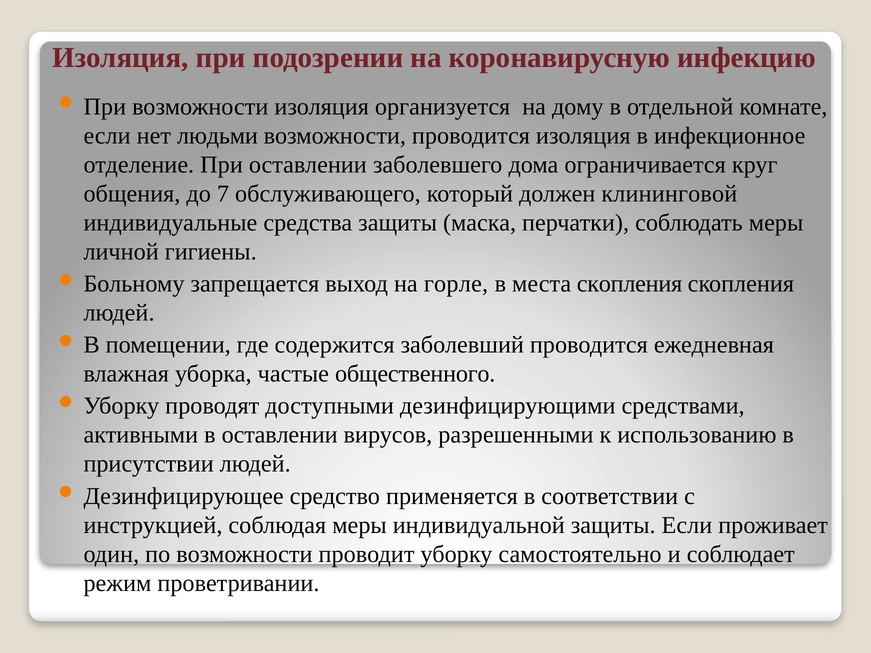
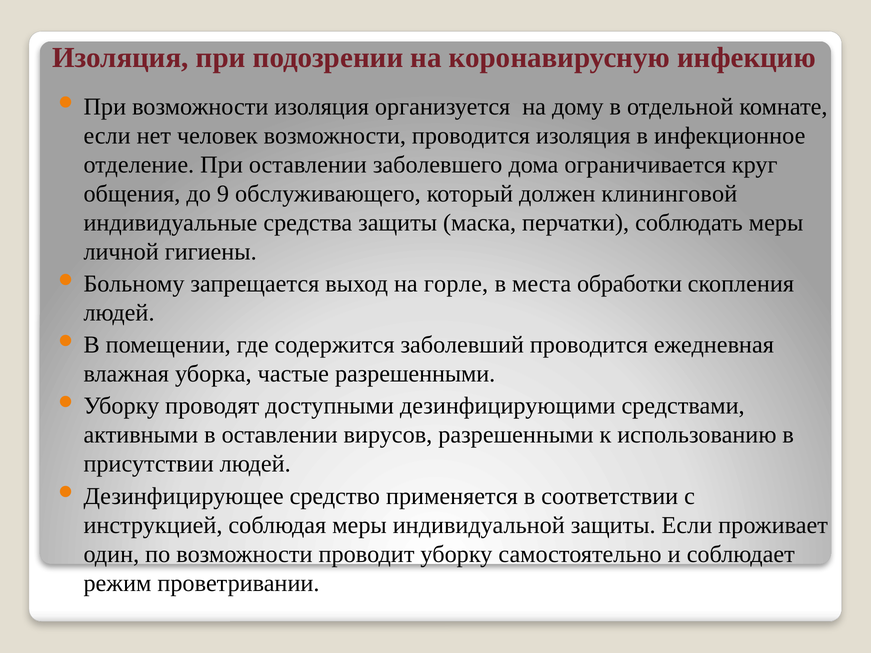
людьми: людьми -> человек
7: 7 -> 9
места скопления: скопления -> обработки
частые общественного: общественного -> разрешенными
